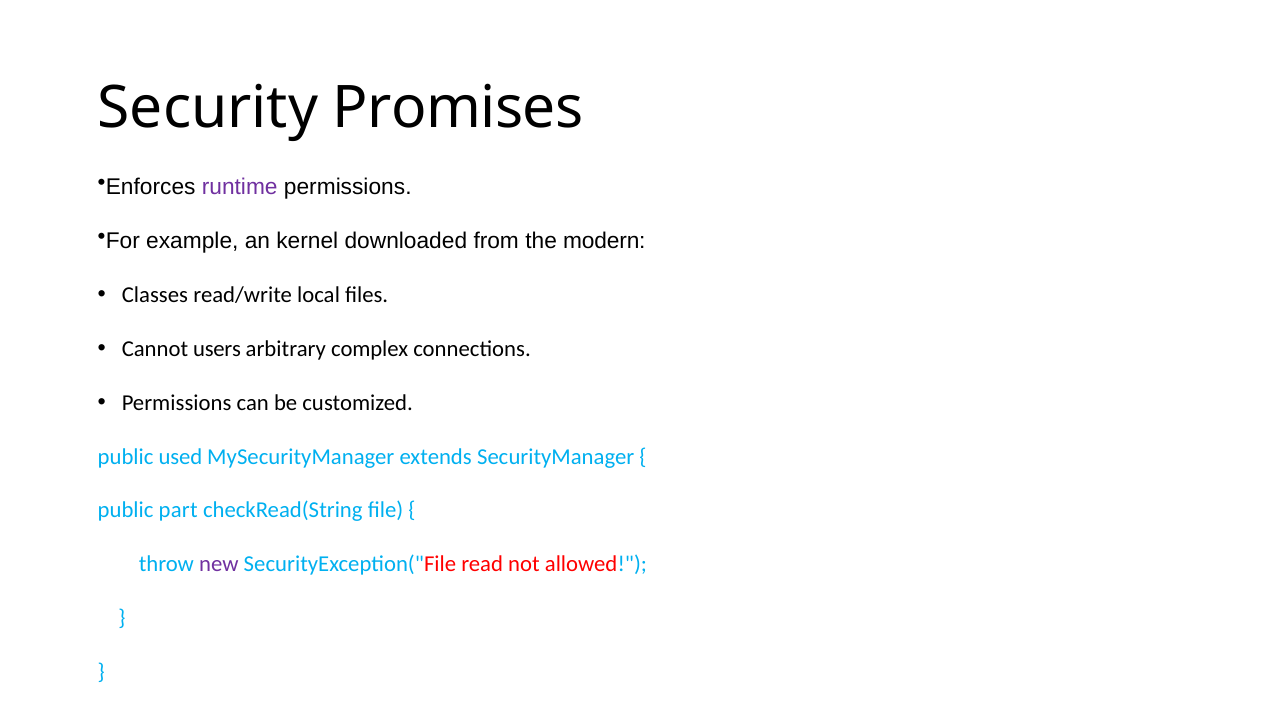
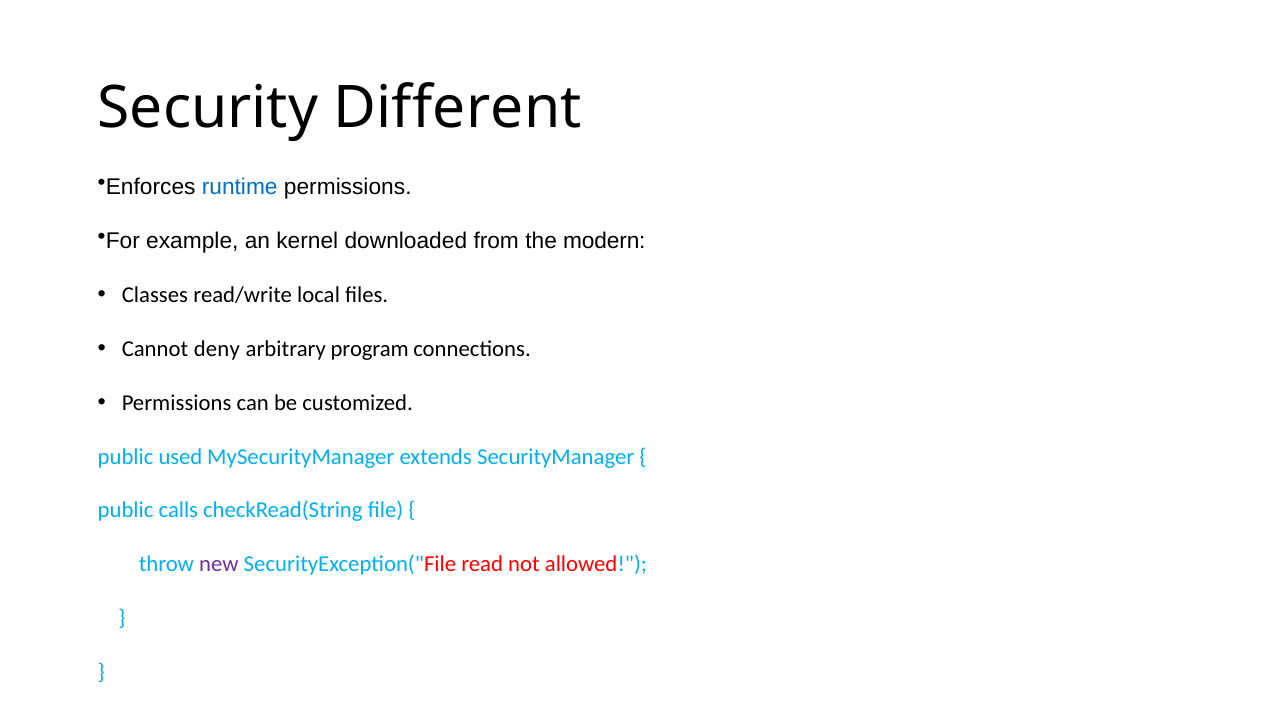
Promises: Promises -> Different
runtime colour: purple -> blue
users: users -> deny
complex: complex -> program
part: part -> calls
